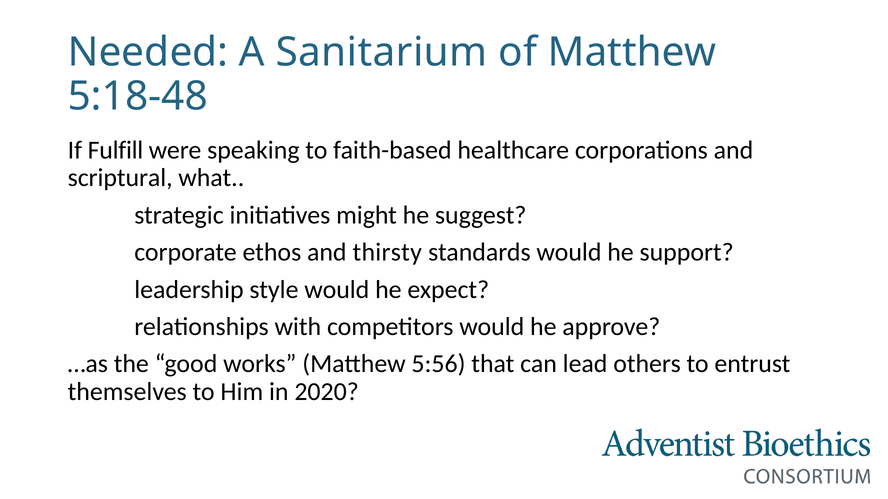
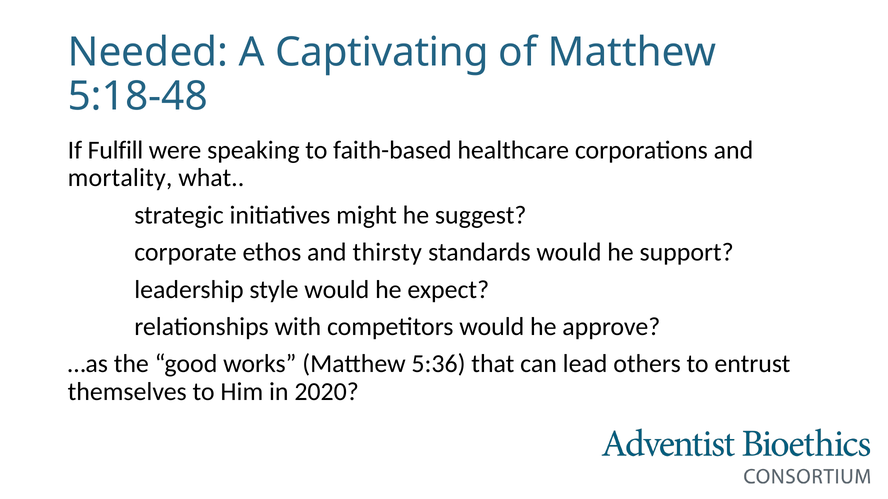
Sanitarium: Sanitarium -> Captivating
scriptural: scriptural -> mortality
5:56: 5:56 -> 5:36
